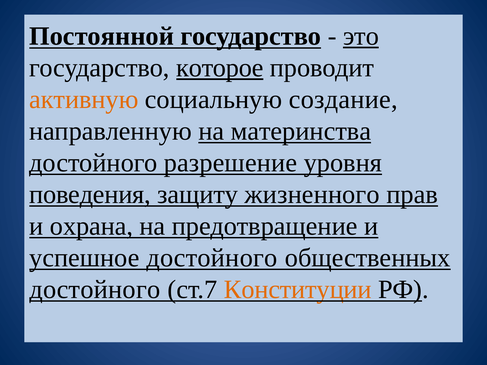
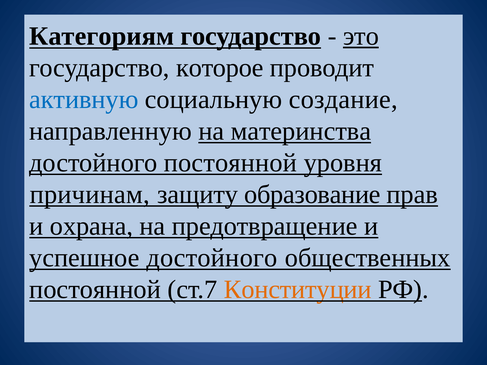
Постоянной: Постоянной -> Категориям
которое underline: present -> none
активную colour: orange -> blue
достойного разрешение: разрешение -> постоянной
поведения: поведения -> причинам
жизненного: жизненного -> образование
достойного at (95, 290): достойного -> постоянной
